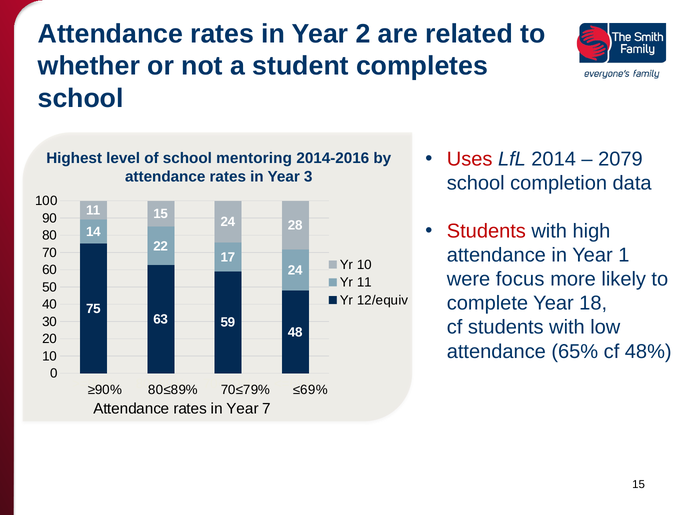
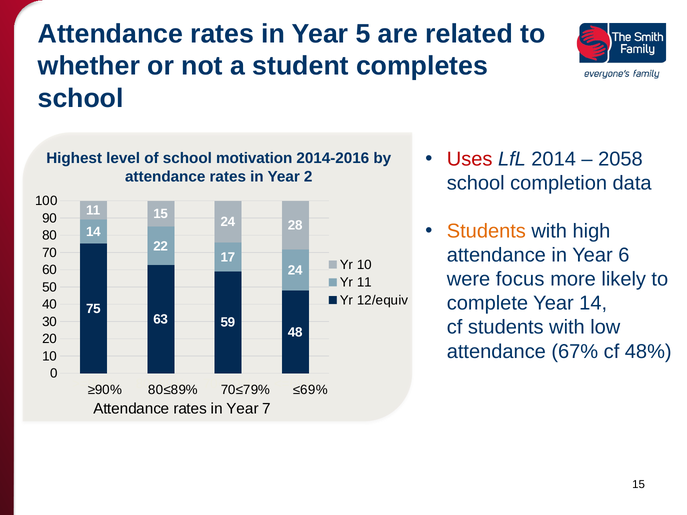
2: 2 -> 5
2079: 2079 -> 2058
mentoring: mentoring -> motivation
3: 3 -> 2
Students at (486, 231) colour: red -> orange
1: 1 -> 6
Year 18: 18 -> 14
65%: 65% -> 67%
